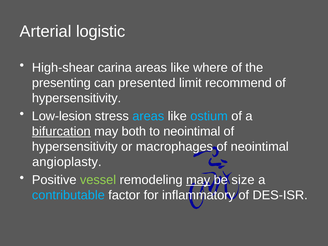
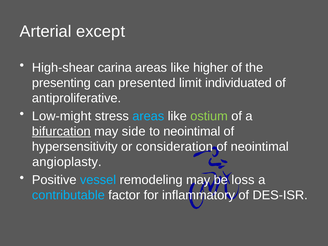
logistic: logistic -> except
where: where -> higher
recommend: recommend -> individuated
hypersensitivity at (77, 98): hypersensitivity -> antiproliferative
Low-lesion: Low-lesion -> Low-might
ostium colour: light blue -> light green
both: both -> side
macrophages: macrophages -> consideration
vessel colour: light green -> light blue
may at (198, 180) underline: present -> none
size: size -> loss
